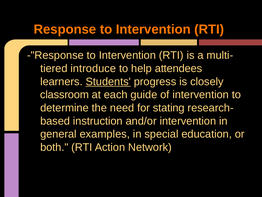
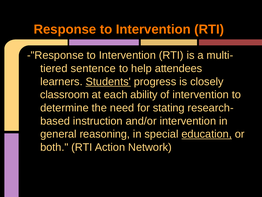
introduce: introduce -> sentence
guide: guide -> ability
examples: examples -> reasoning
education underline: none -> present
